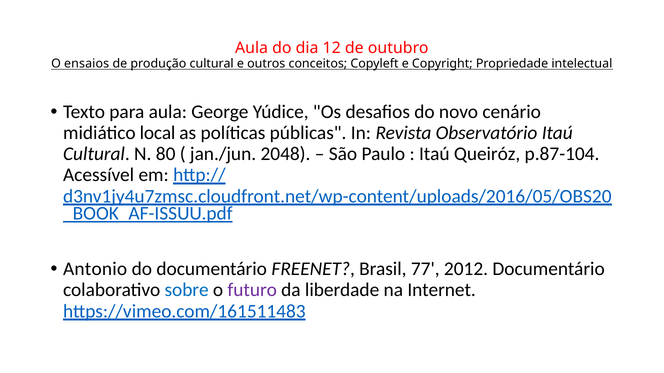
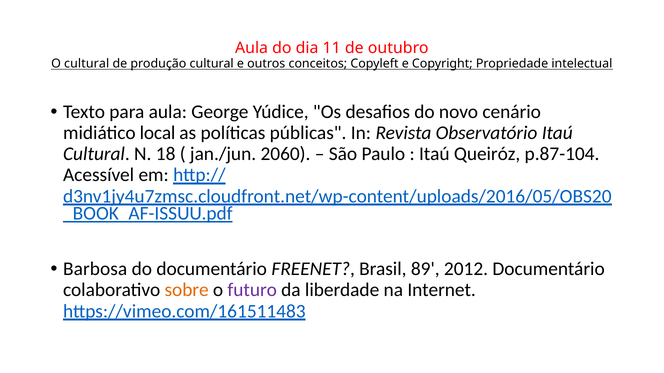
12: 12 -> 11
O ensaios: ensaios -> cultural
80: 80 -> 18
2048: 2048 -> 2060
Antonio: Antonio -> Barbosa
77: 77 -> 89
sobre colour: blue -> orange
